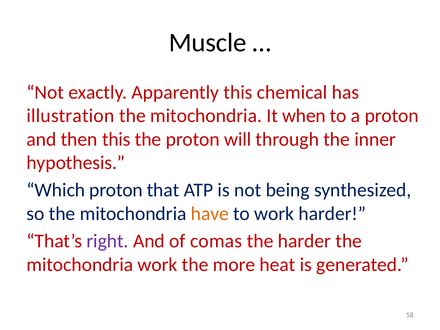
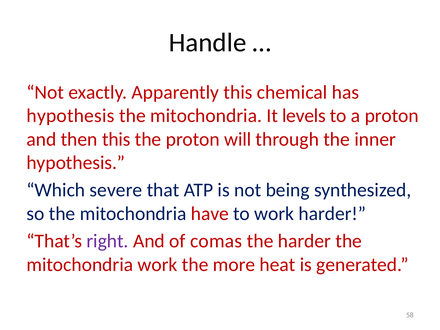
Muscle: Muscle -> Handle
illustration at (71, 116): illustration -> hypothesis
when: when -> levels
Which proton: proton -> severe
have colour: orange -> red
